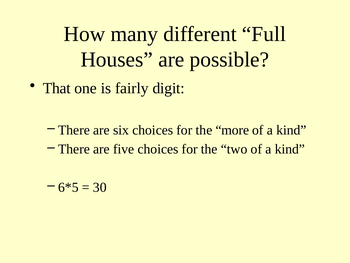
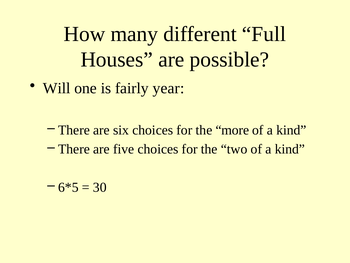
That: That -> Will
digit: digit -> year
